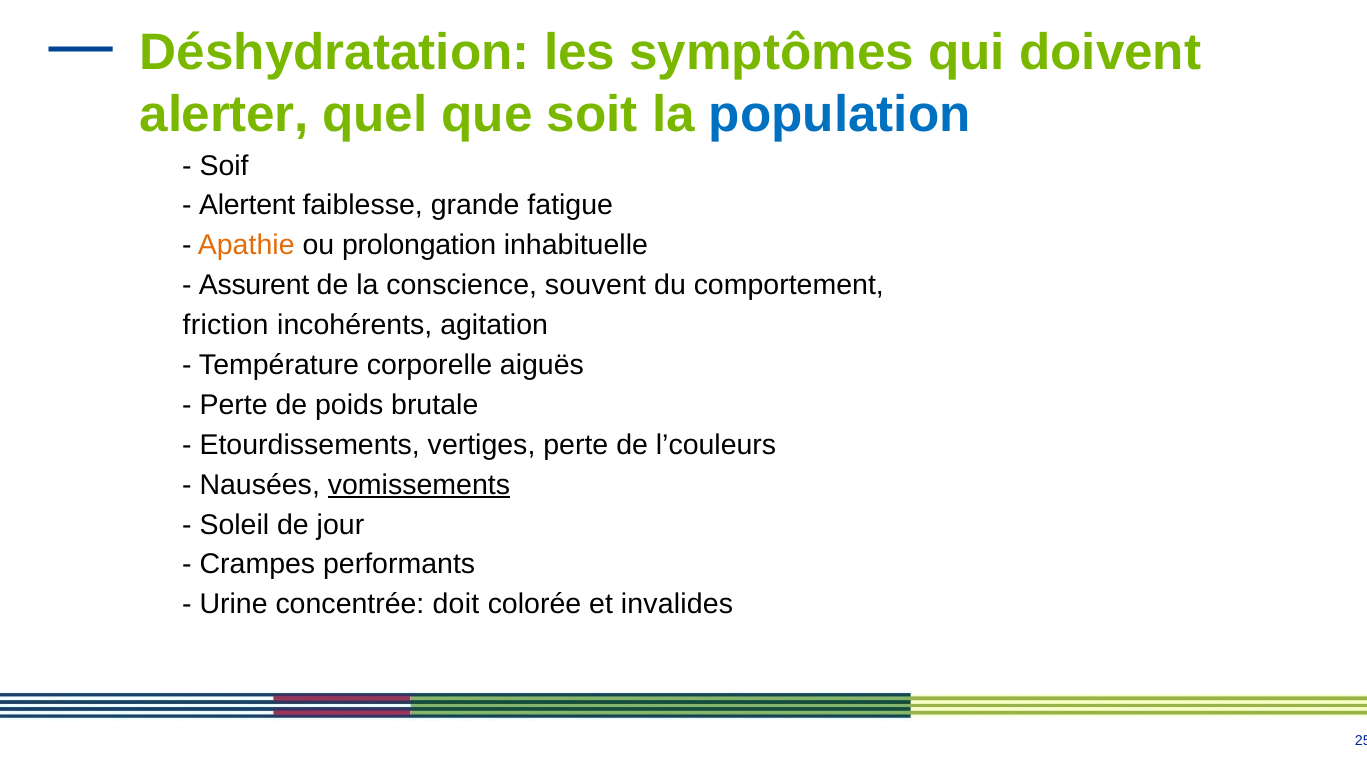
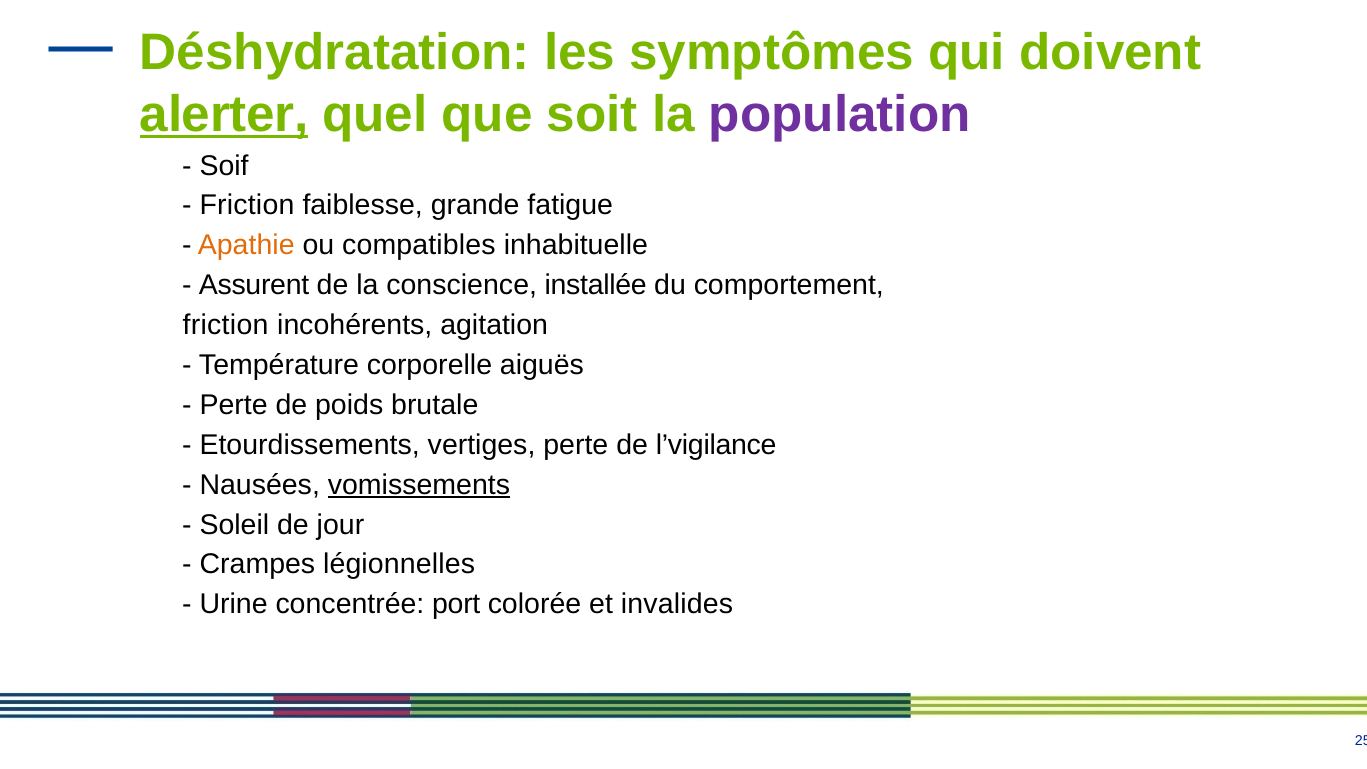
alerter underline: none -> present
population colour: blue -> purple
Alertent at (247, 206): Alertent -> Friction
prolongation: prolongation -> compatibles
souvent: souvent -> installée
l’couleurs: l’couleurs -> l’vigilance
performants: performants -> légionnelles
doit: doit -> port
